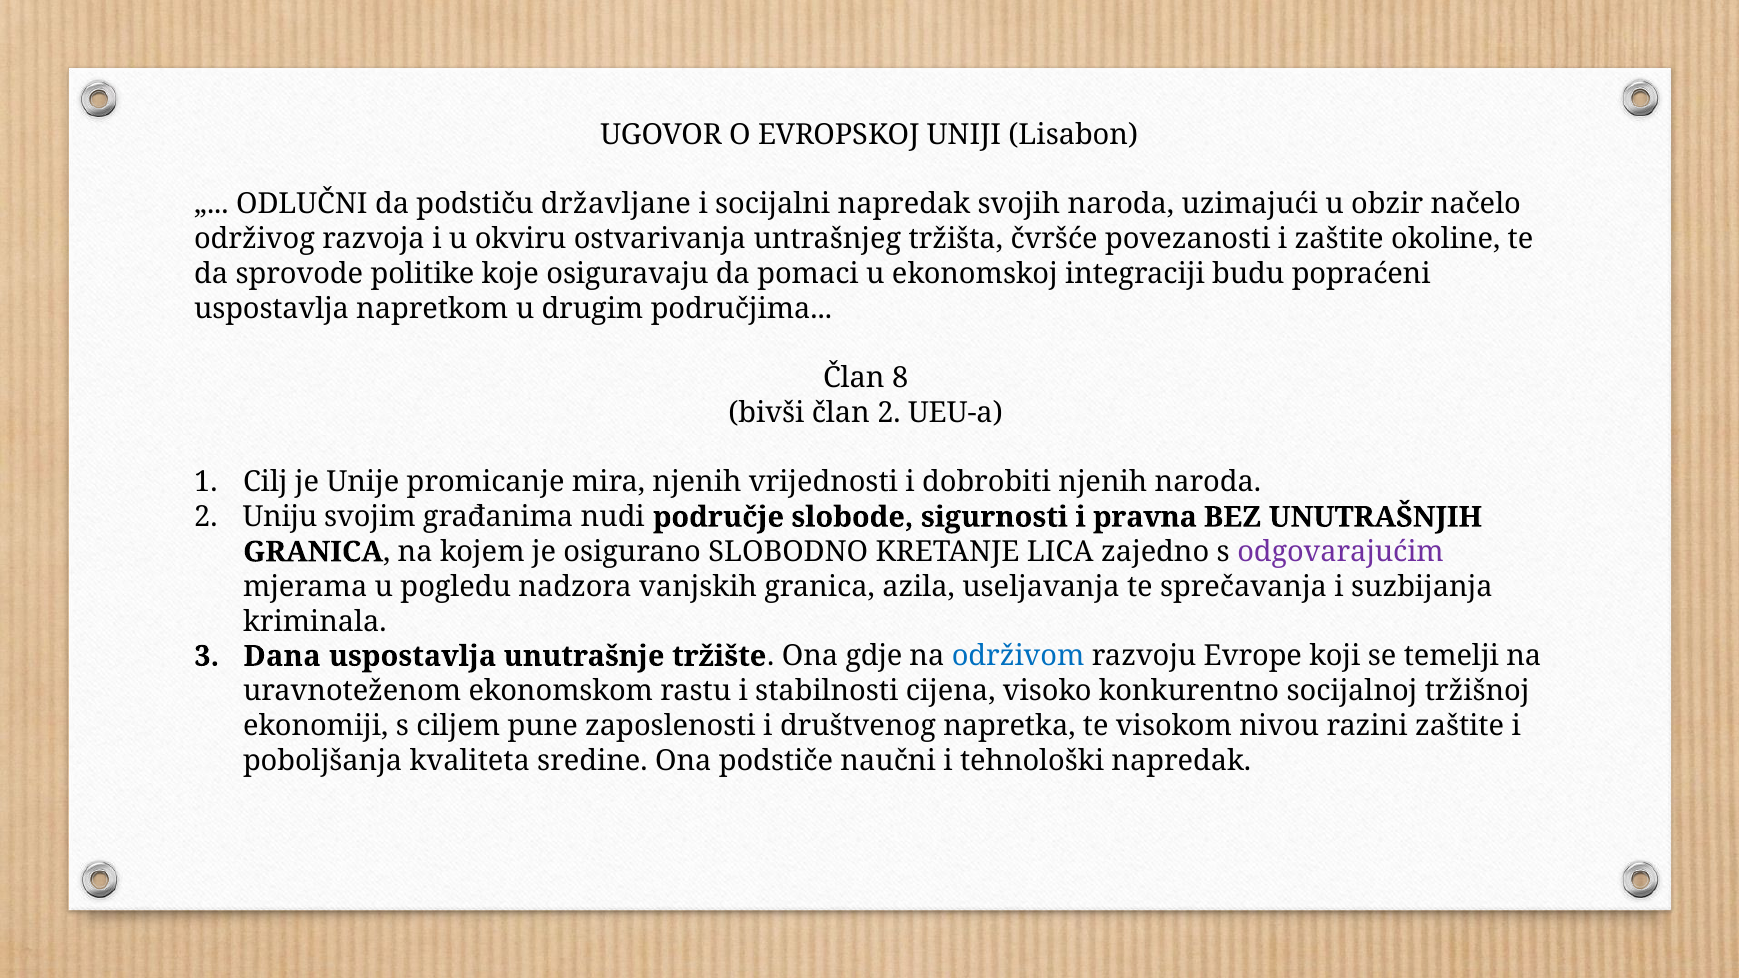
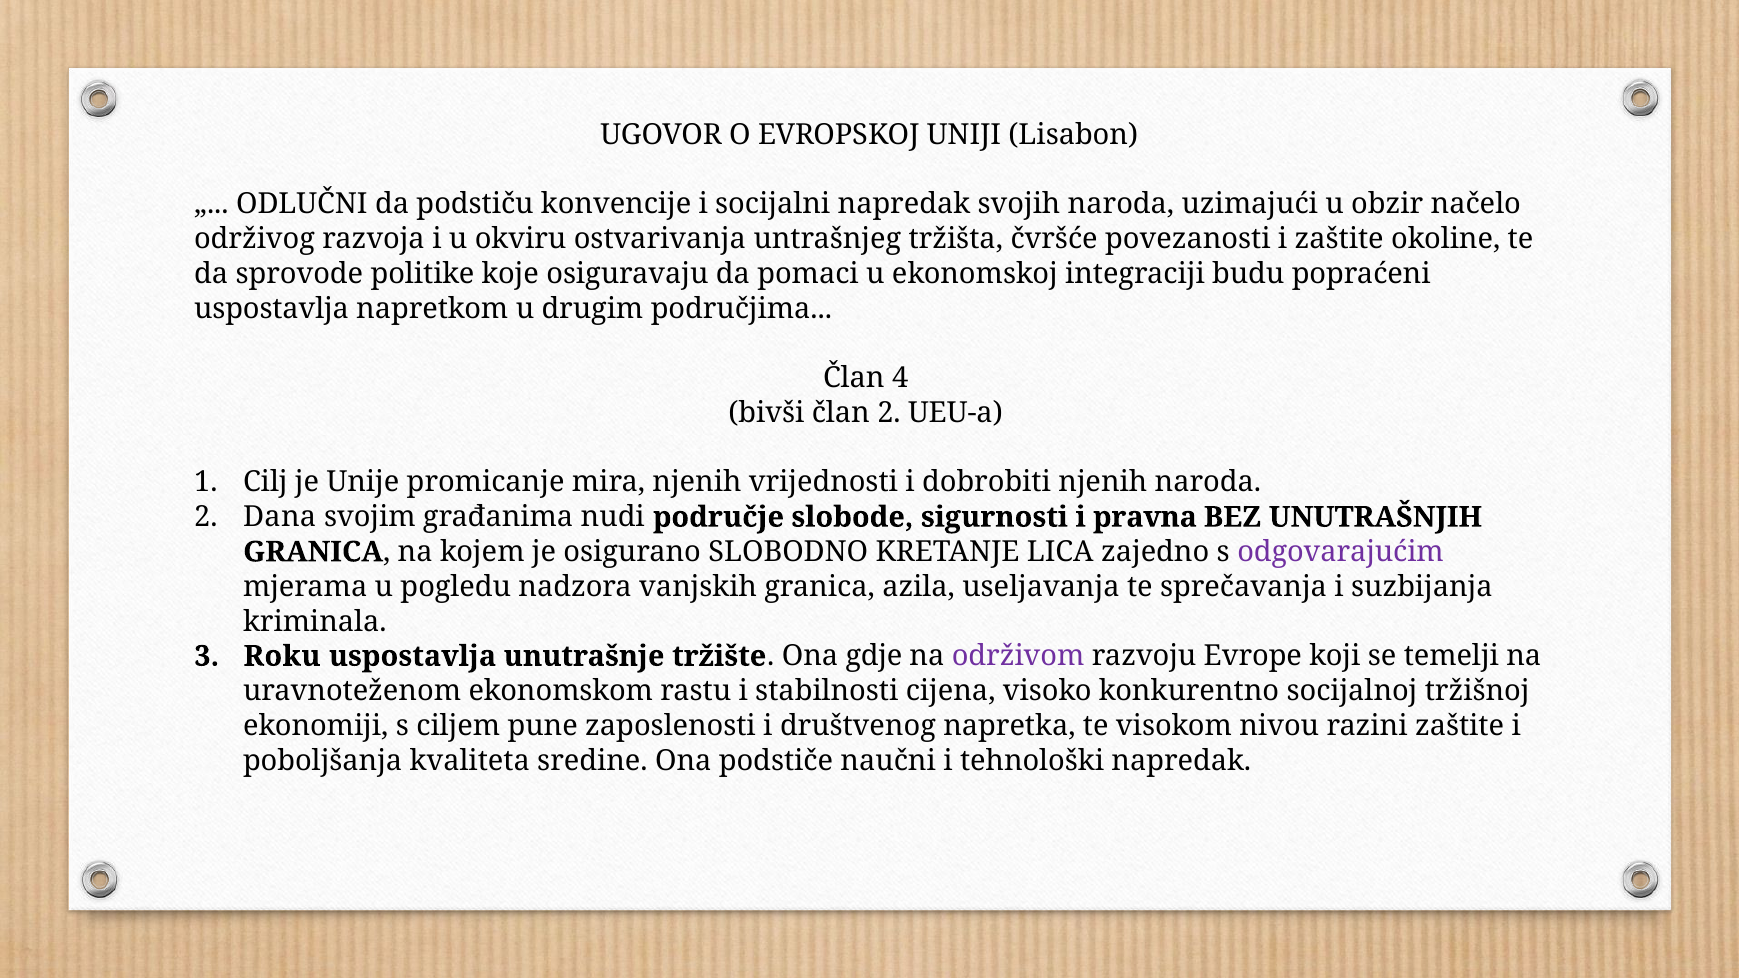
državljane: državljane -> konvencije
8: 8 -> 4
Uniju: Uniju -> Dana
Dana: Dana -> Roku
održivom colour: blue -> purple
